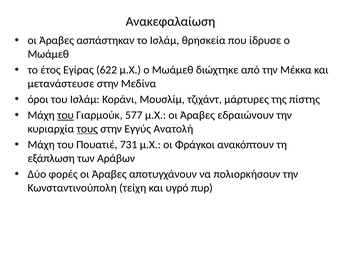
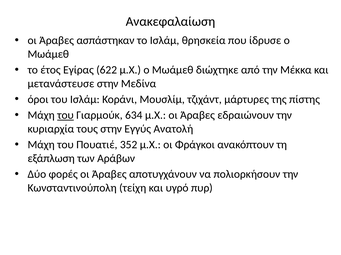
577: 577 -> 634
τους underline: present -> none
731: 731 -> 352
